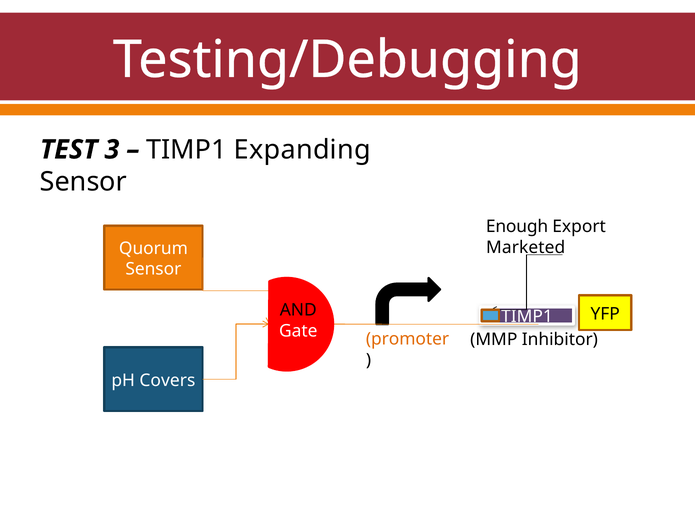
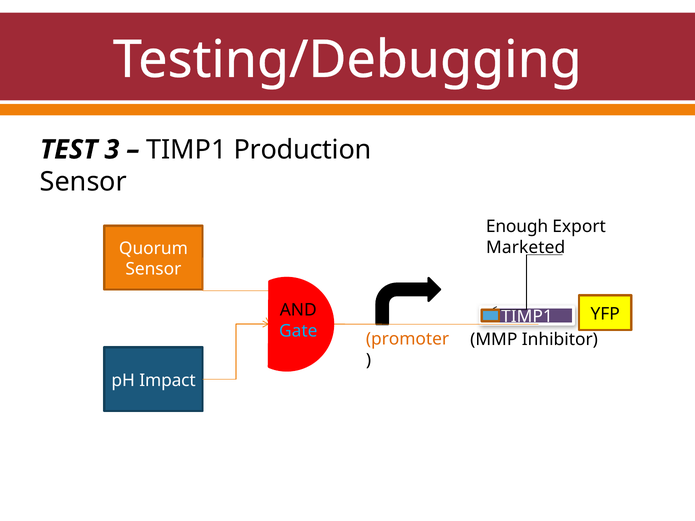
Expanding: Expanding -> Production
Gate colour: white -> light blue
Covers: Covers -> Impact
